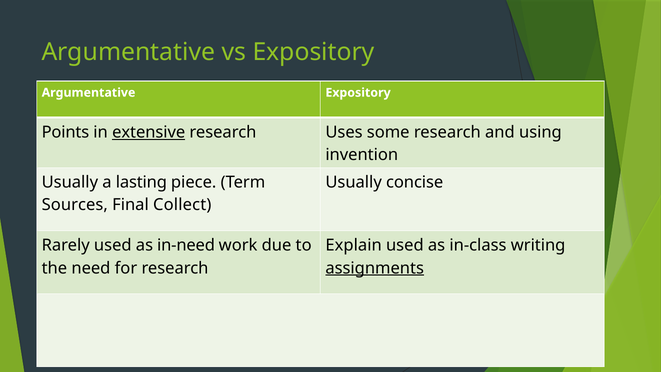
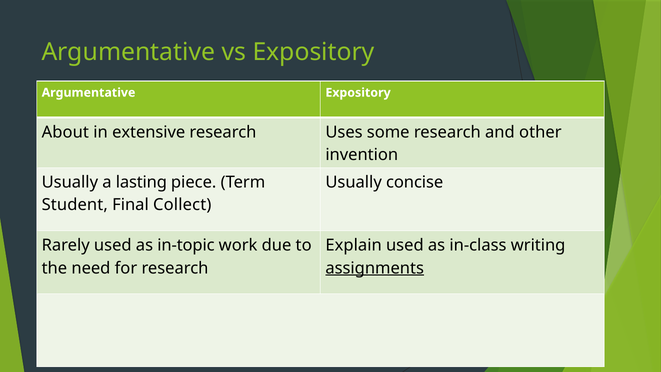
Points: Points -> About
extensive underline: present -> none
using: using -> other
Sources: Sources -> Student
in-need: in-need -> in-topic
